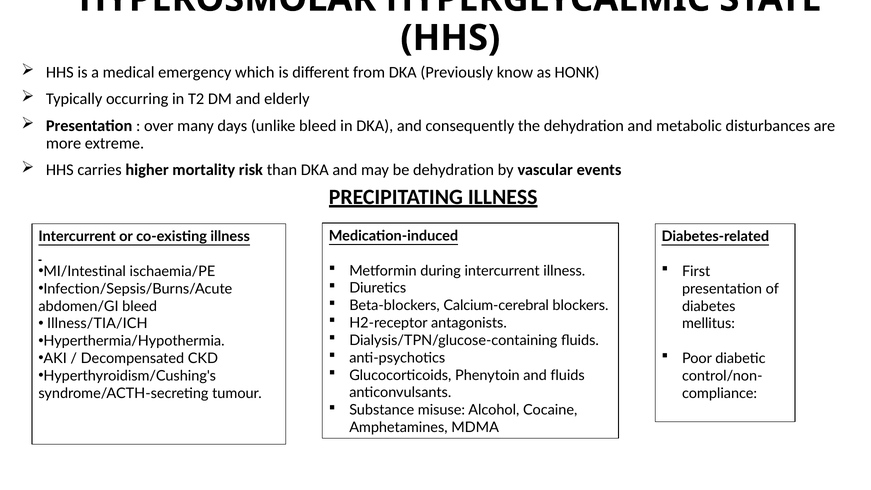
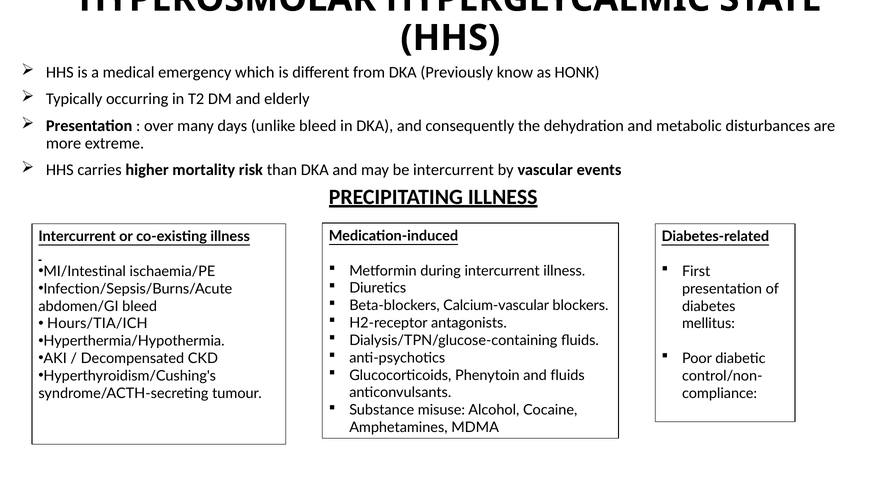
be dehydration: dehydration -> intercurrent
Calcium-cerebral: Calcium-cerebral -> Calcium-vascular
Illness/TIA/ICH: Illness/TIA/ICH -> Hours/TIA/ICH
